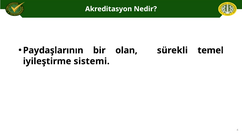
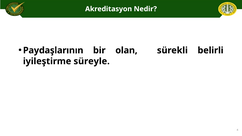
temel: temel -> belirli
sistemi: sistemi -> süreyle
